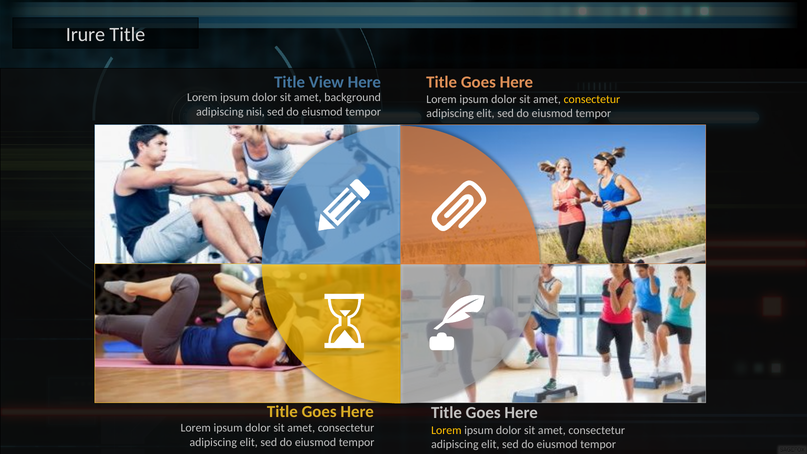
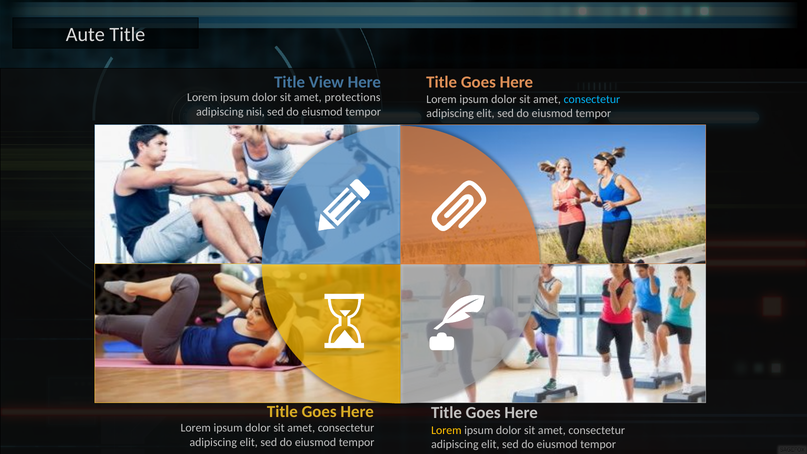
Irure: Irure -> Aute
background: background -> protections
consectetur at (592, 99) colour: yellow -> light blue
